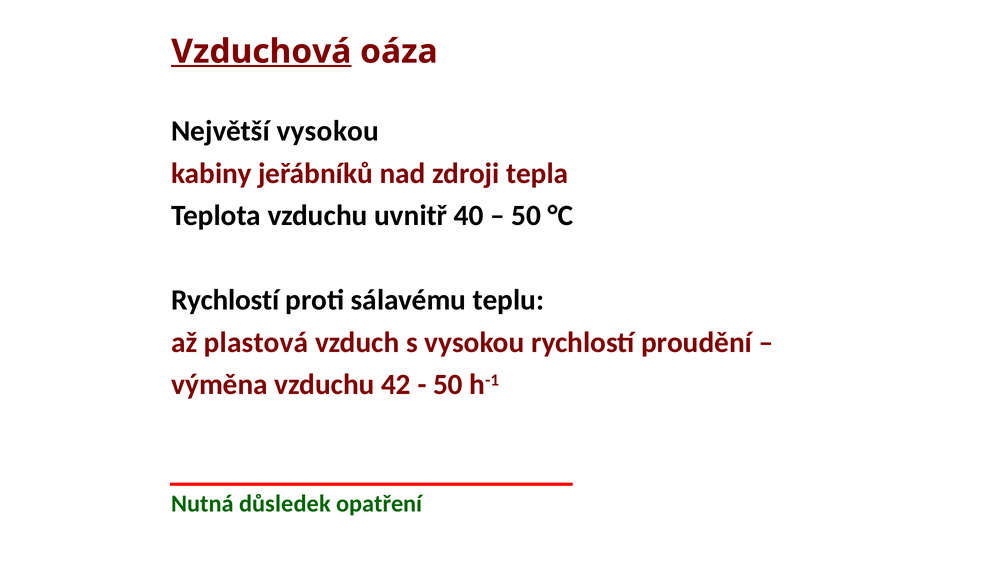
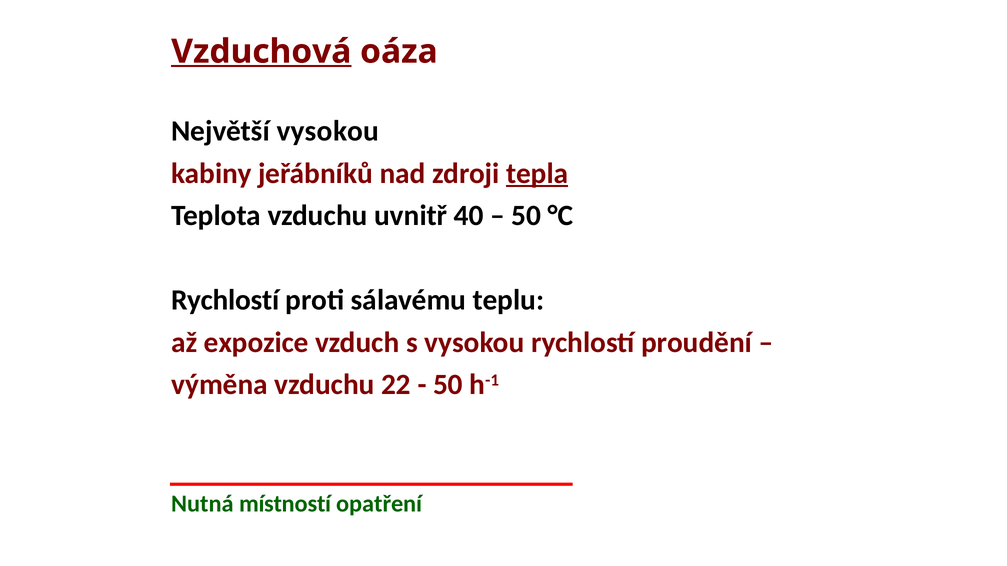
tepla underline: none -> present
plastová: plastová -> expozice
42: 42 -> 22
důsledek: důsledek -> místností
